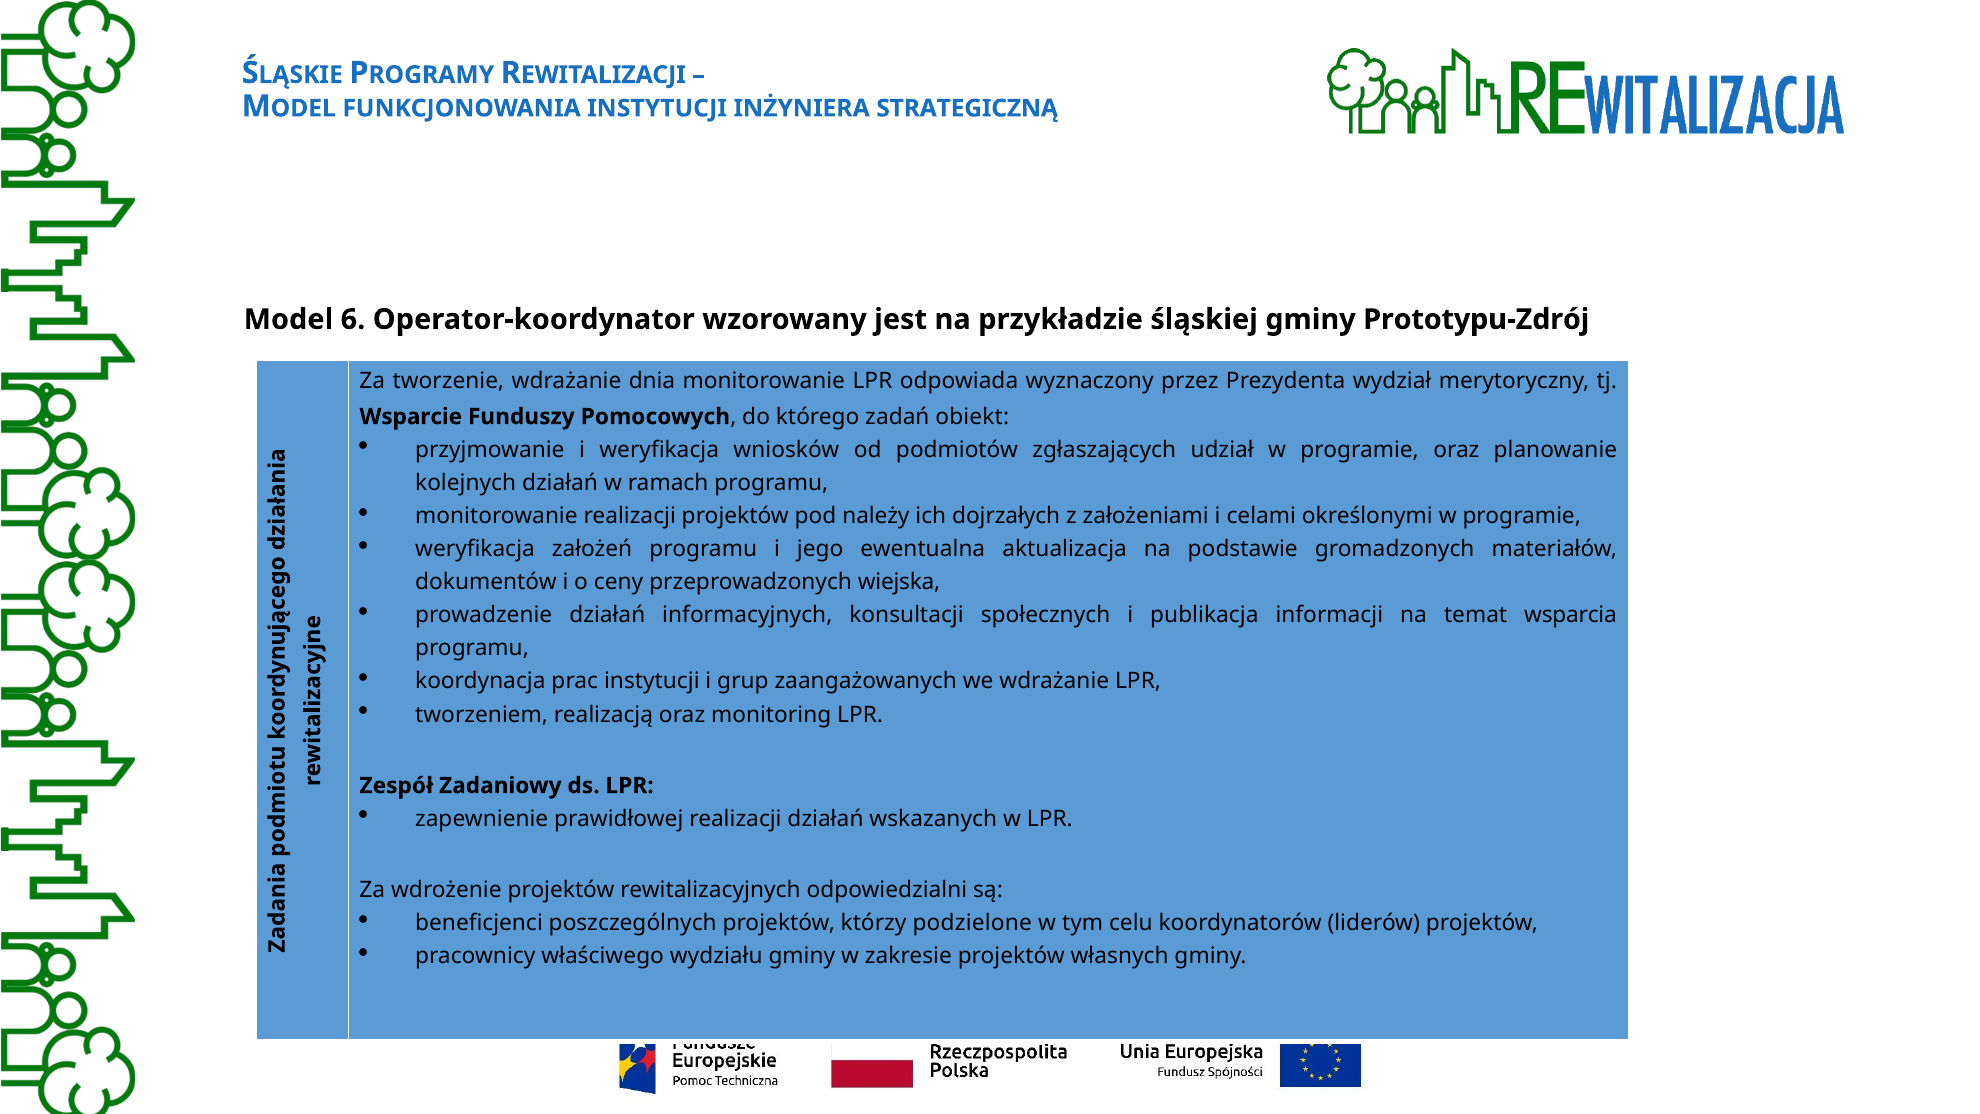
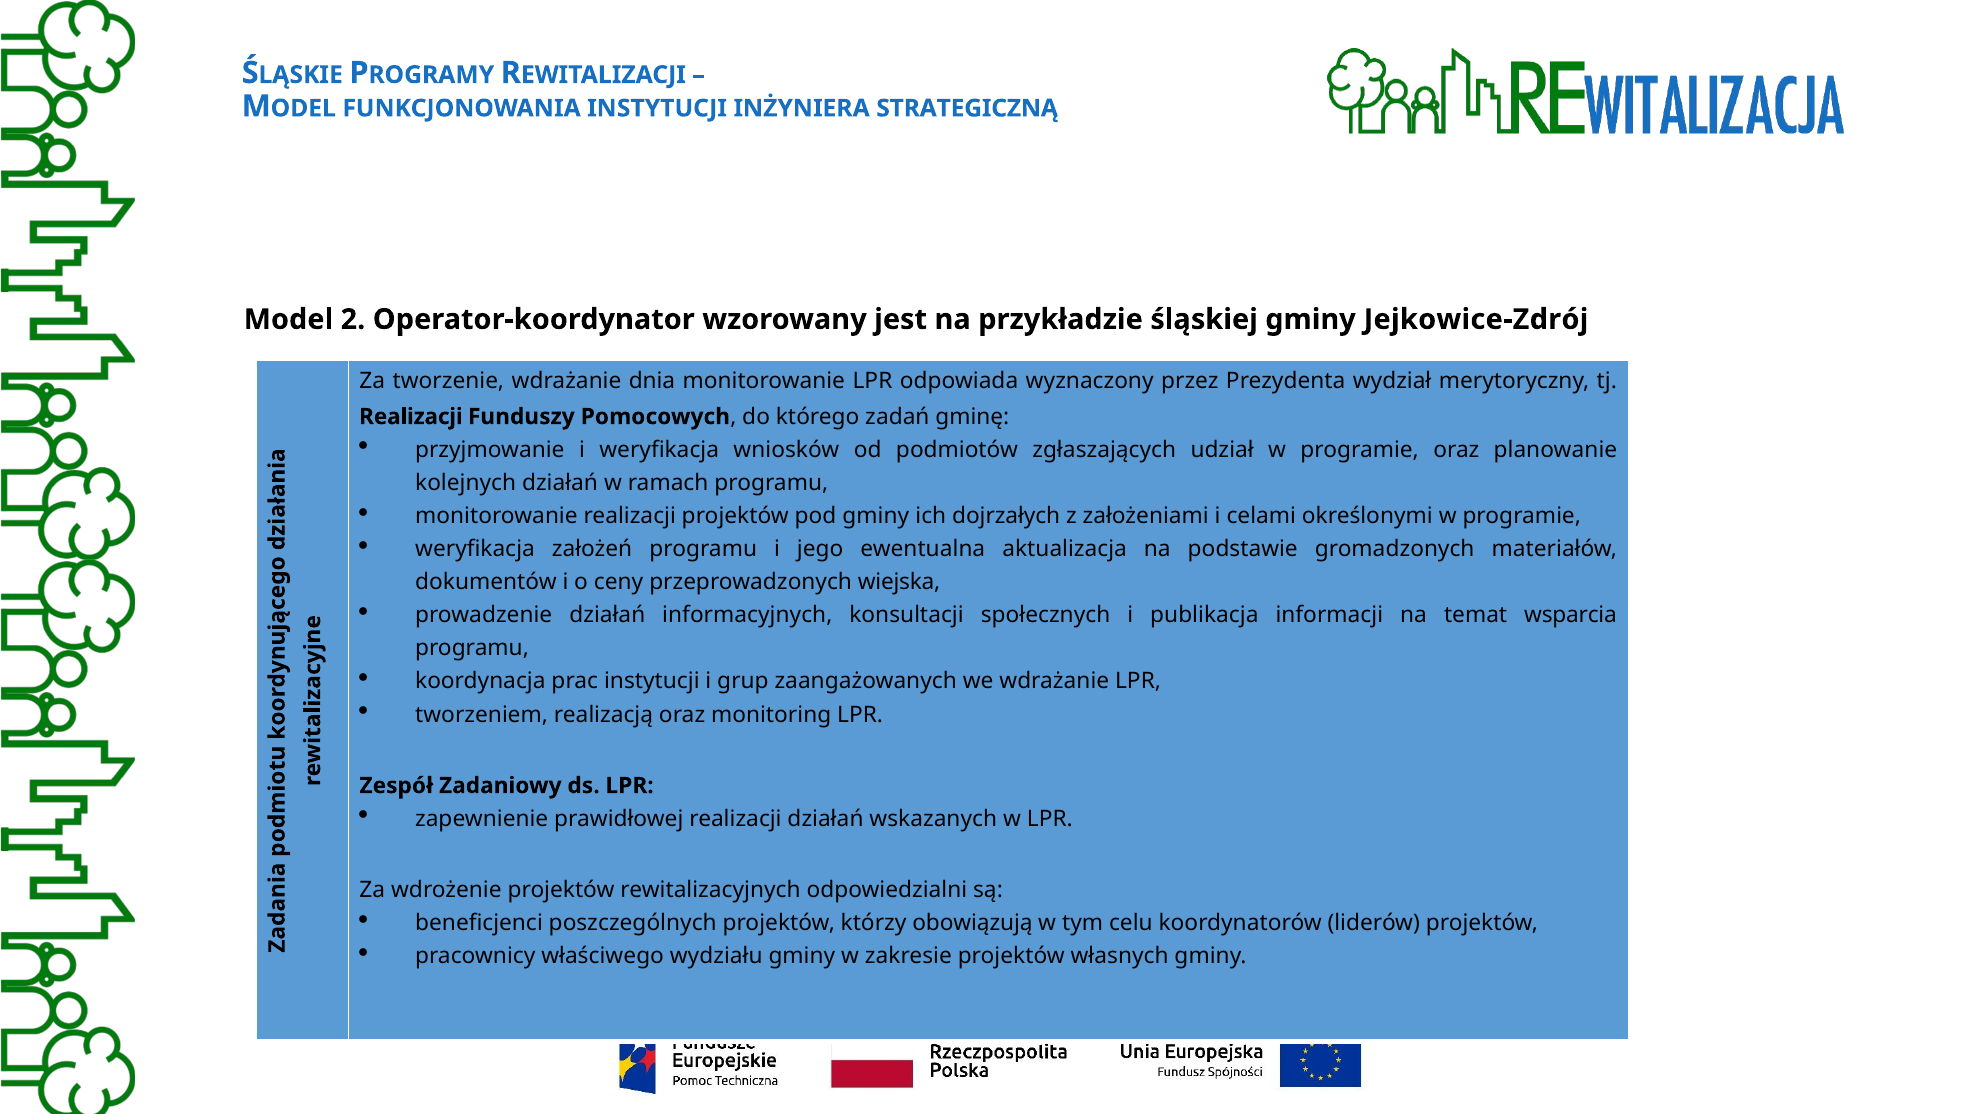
6: 6 -> 2
Prototypu-Zdrój: Prototypu-Zdrój -> Jejkowice-Zdrój
Wsparcie at (411, 417): Wsparcie -> Realizacji
obiekt: obiekt -> gminę
pod należy: należy -> gminy
podzielone: podzielone -> obowiązują
